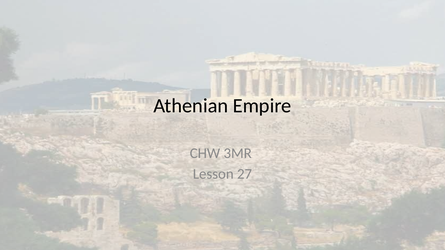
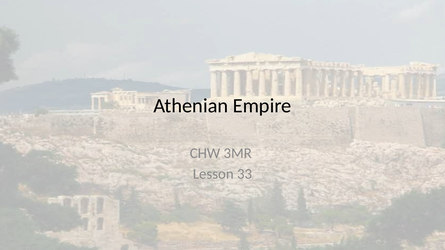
27: 27 -> 33
